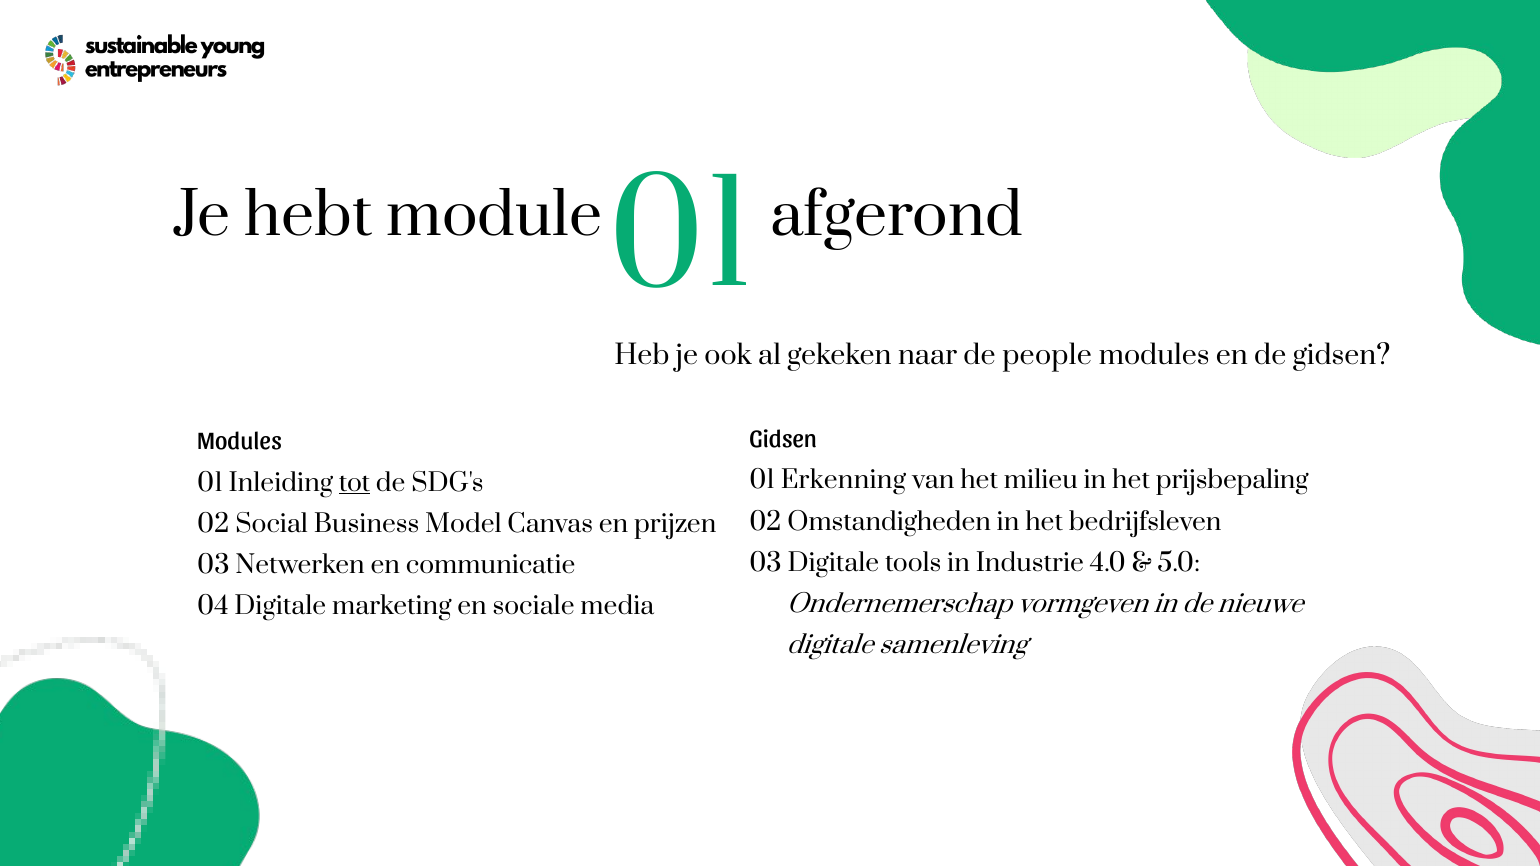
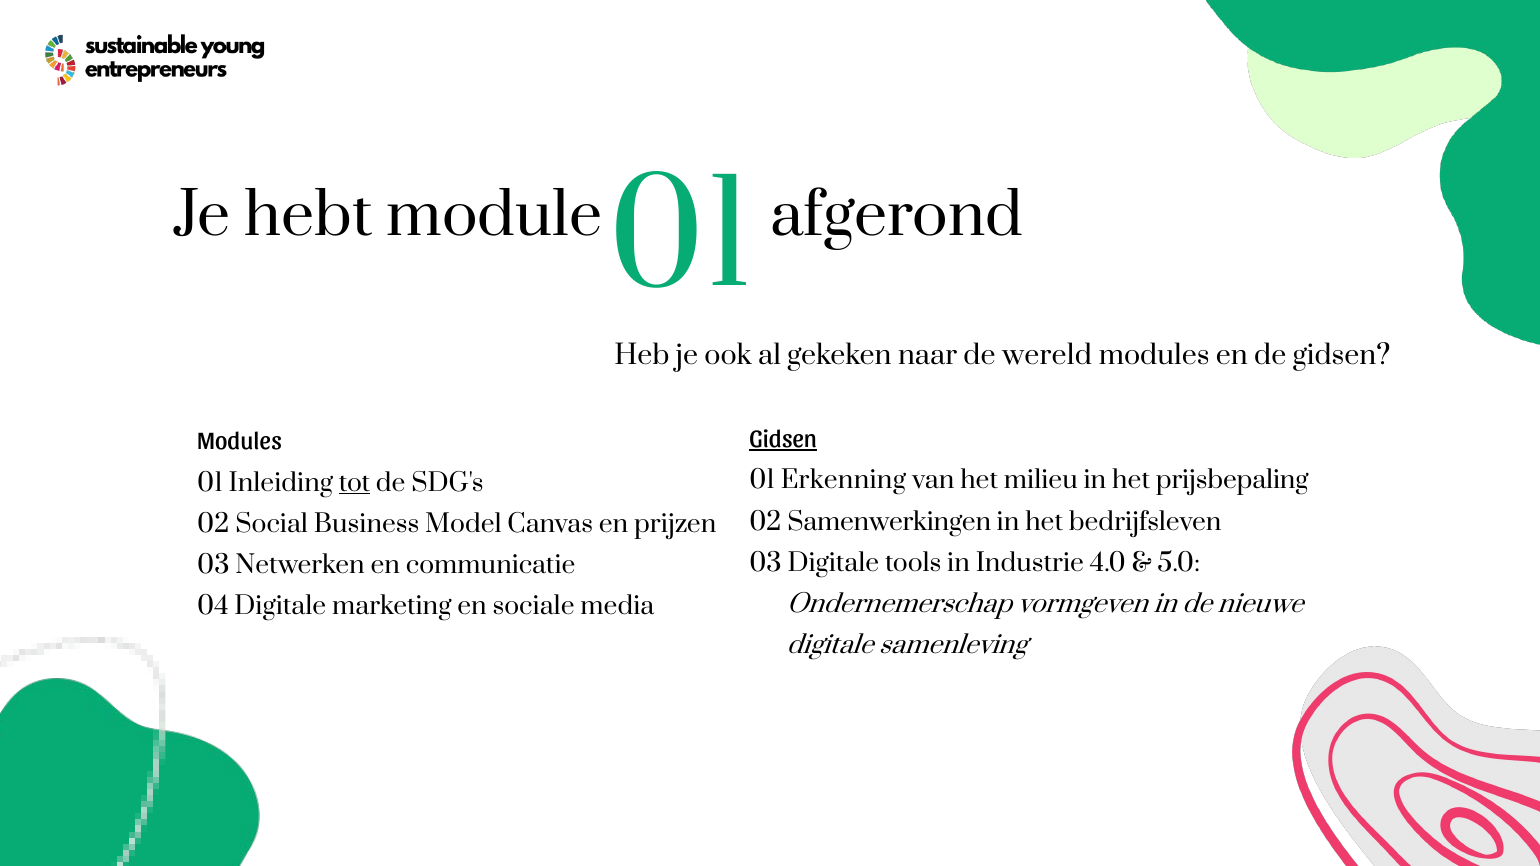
people: people -> wereld
Gidsen at (783, 440) underline: none -> present
Omstandigheden: Omstandigheden -> Samenwerkingen
